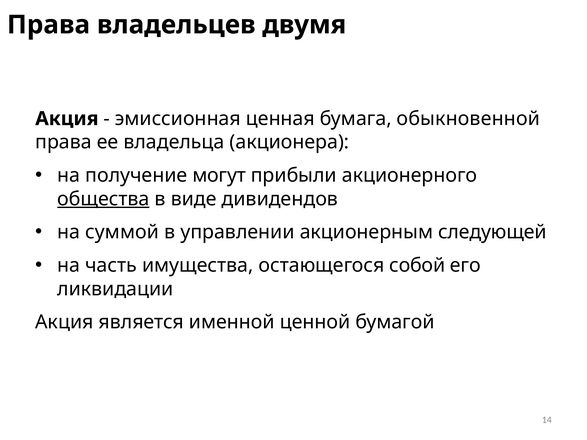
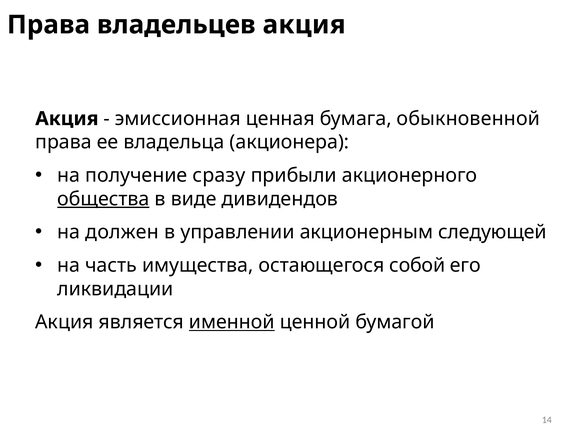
владельцев двумя: двумя -> акция
могут: могут -> сразу
суммой: суммой -> должен
именной underline: none -> present
